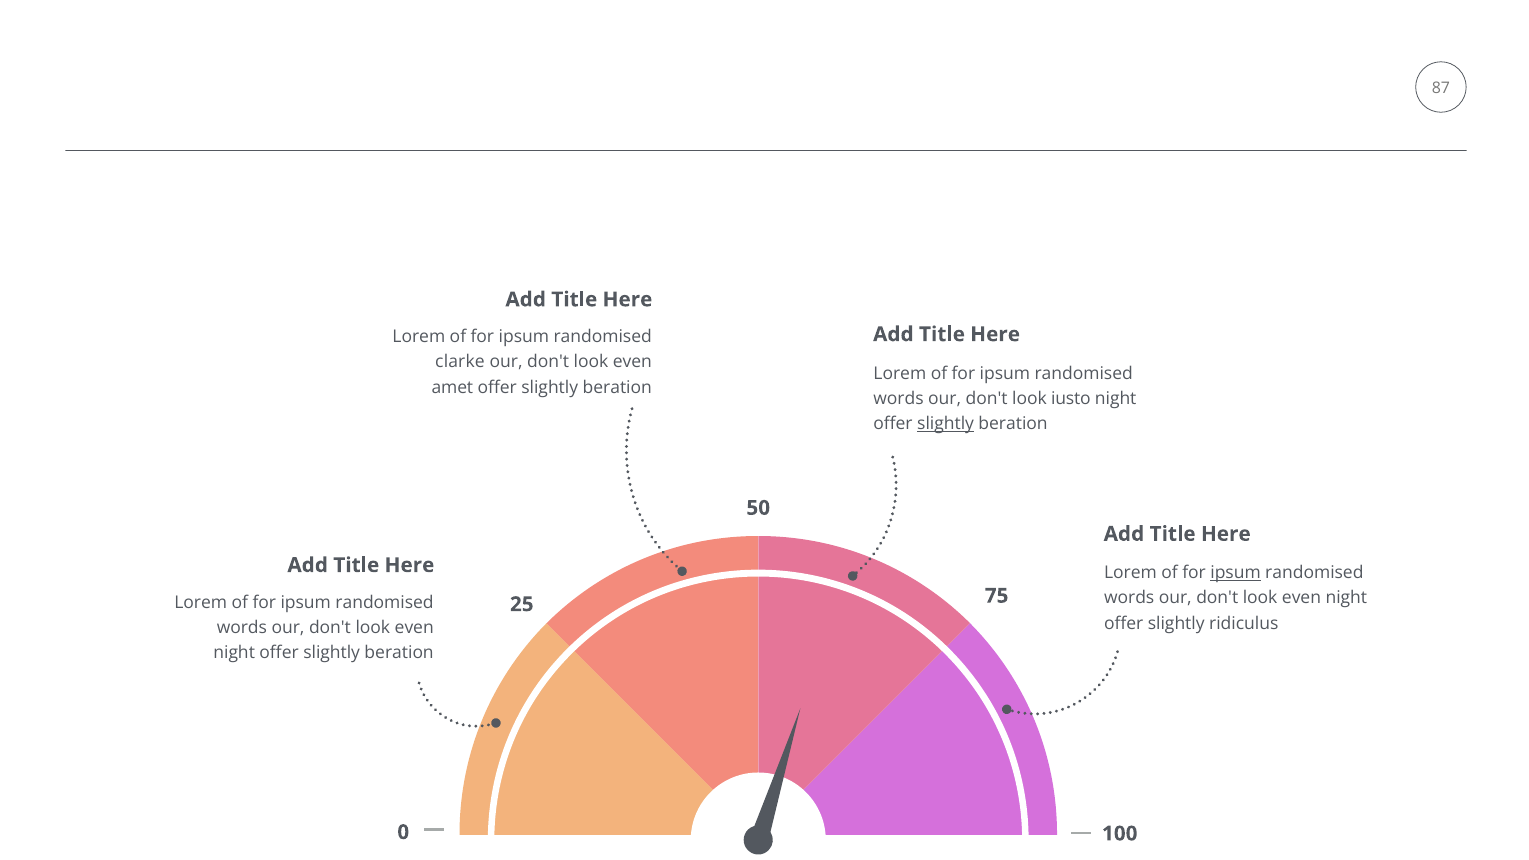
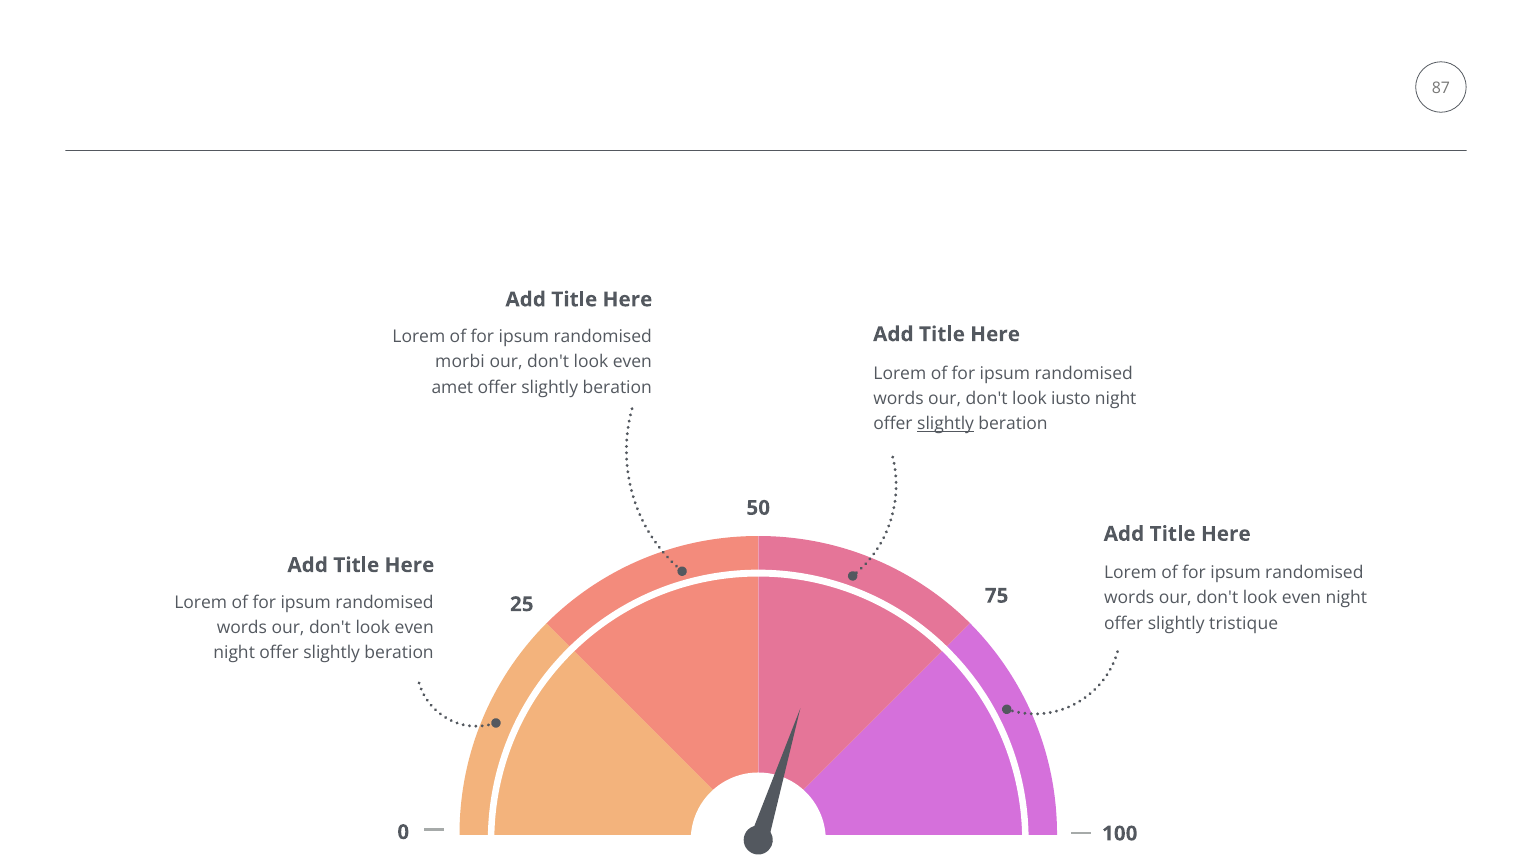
clarke: clarke -> morbi
ipsum at (1236, 573) underline: present -> none
ridiculus: ridiculus -> tristique
